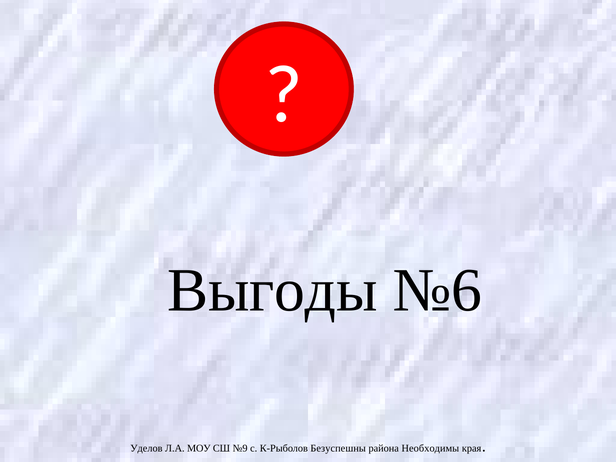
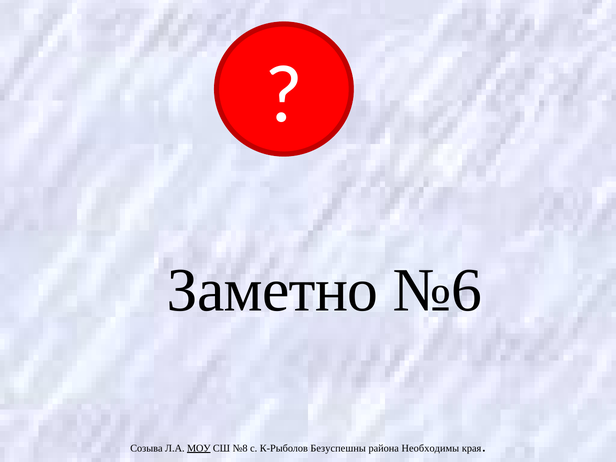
Выгоды: Выгоды -> Заметно
Уделов: Уделов -> Созыва
МОУ underline: none -> present
№9: №9 -> №8
